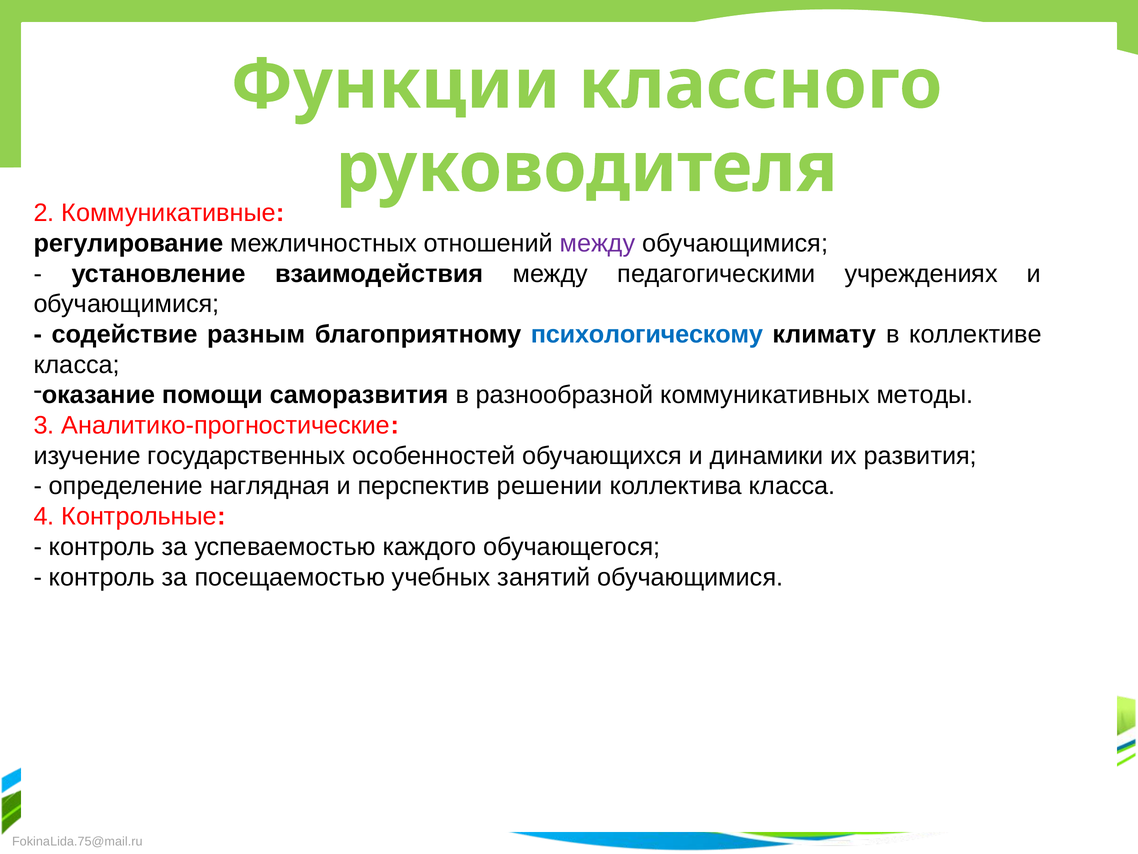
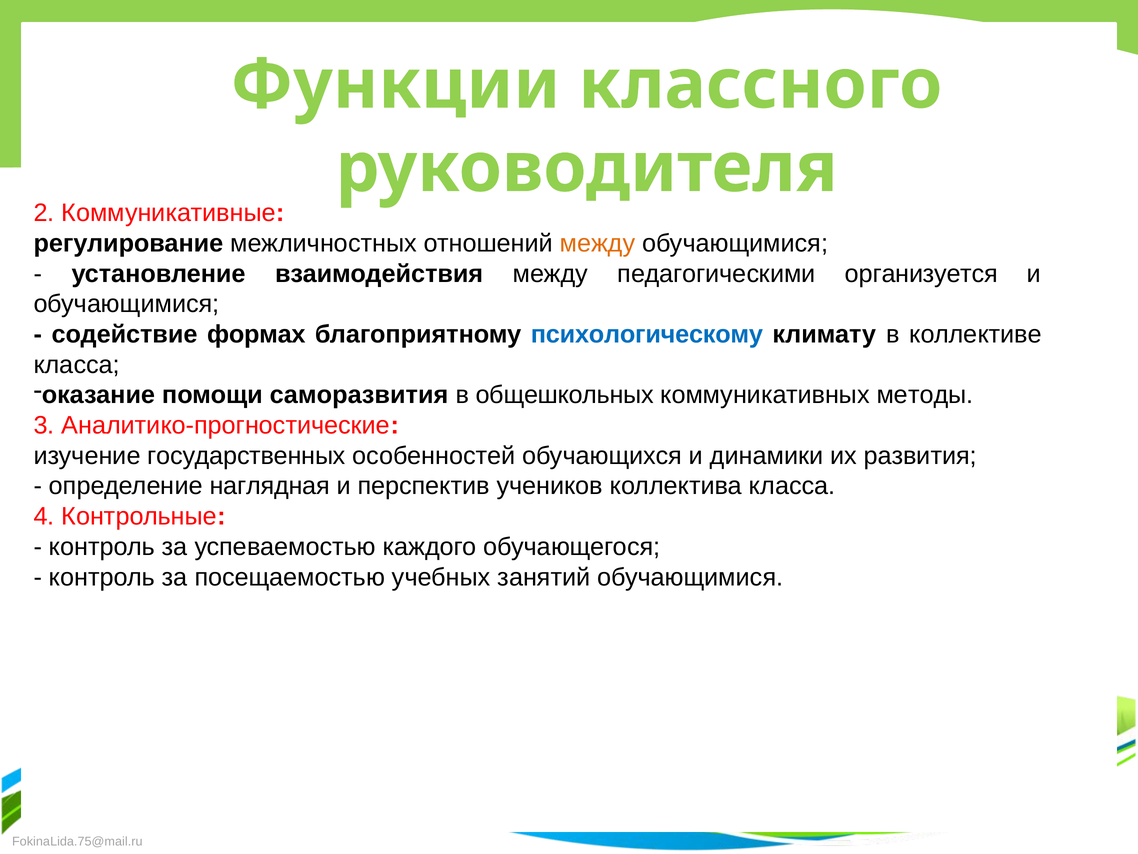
между at (598, 243) colour: purple -> orange
учреждениях: учреждениях -> организуется
разным: разным -> формах
разнообразной: разнообразной -> общешкольных
решении: решении -> учеников
